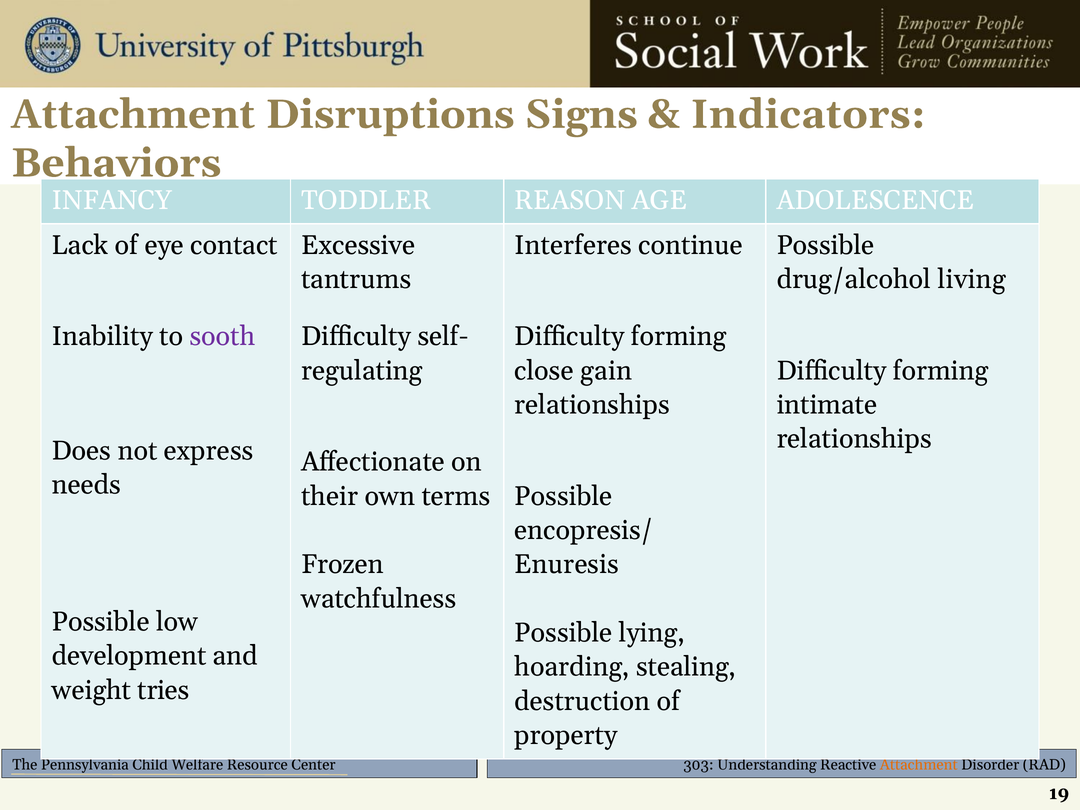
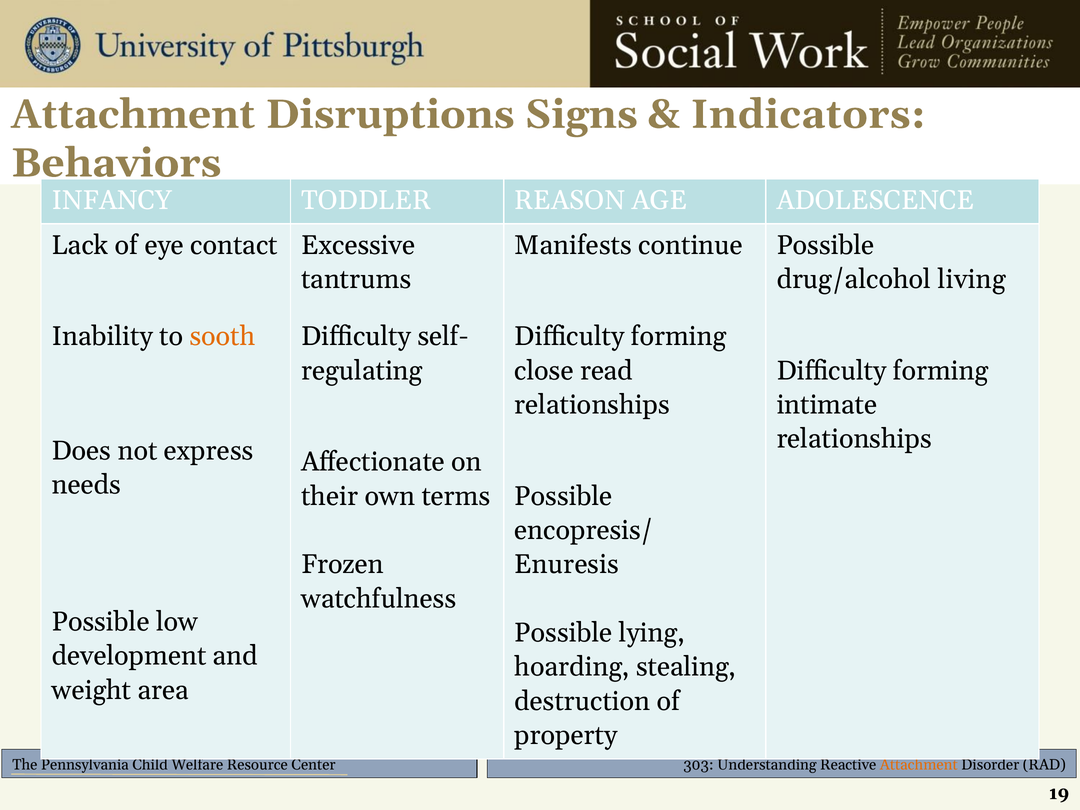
Interferes: Interferes -> Manifests
sooth colour: purple -> orange
gain: gain -> read
tries: tries -> area
